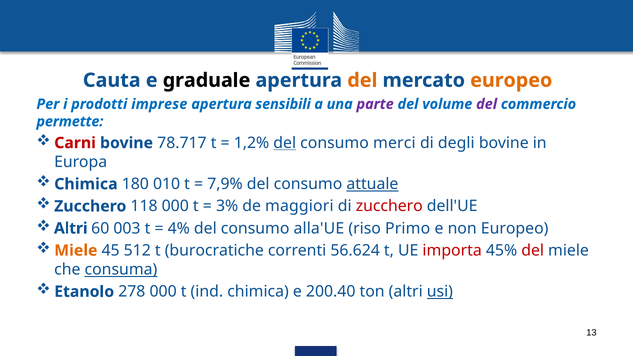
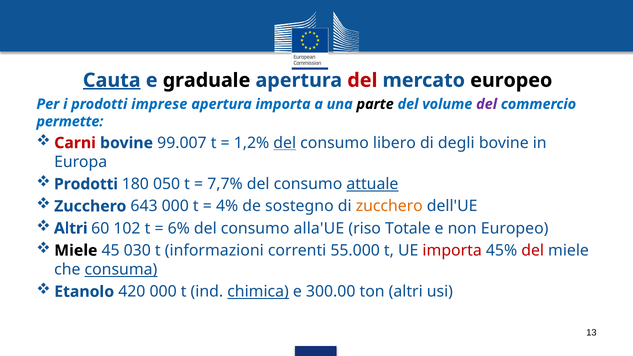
Cauta underline: none -> present
del at (362, 80) colour: orange -> red
europeo at (511, 80) colour: orange -> black
apertura sensibili: sensibili -> importa
parte colour: purple -> black
78.717: 78.717 -> 99.007
merci: merci -> libero
Chimica at (86, 184): Chimica -> Prodotti
010: 010 -> 050
7,9%: 7,9% -> 7,7%
118: 118 -> 643
3%: 3% -> 4%
maggiori: maggiori -> sostegno
zucchero at (389, 206) colour: red -> orange
003: 003 -> 102
4%: 4% -> 6%
Primo: Primo -> Totale
Miele at (76, 251) colour: orange -> black
512: 512 -> 030
burocratiche: burocratiche -> informazioni
56.624: 56.624 -> 55.000
278: 278 -> 420
chimica at (258, 292) underline: none -> present
200.40: 200.40 -> 300.00
usi underline: present -> none
